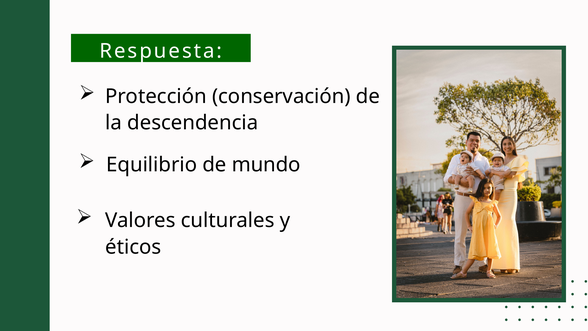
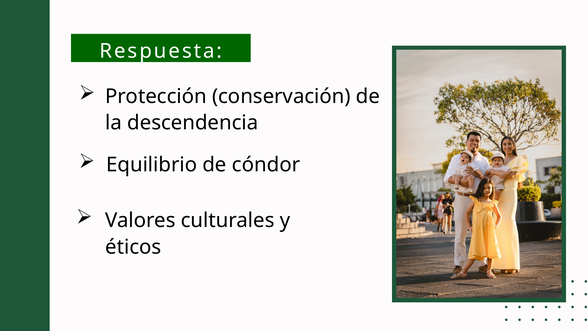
mundo: mundo -> cóndor
